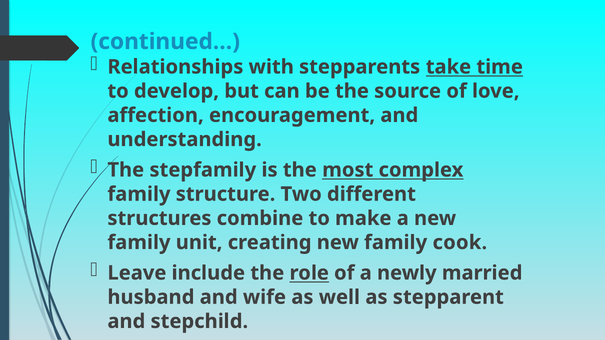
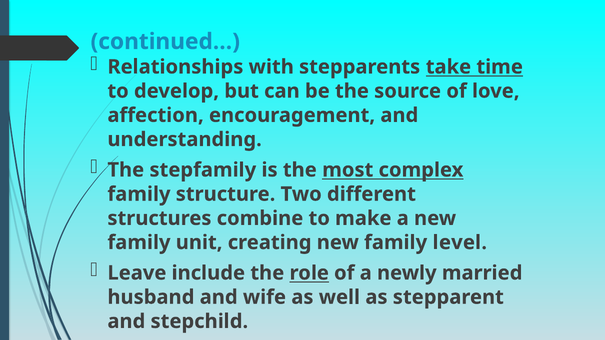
cook: cook -> level
